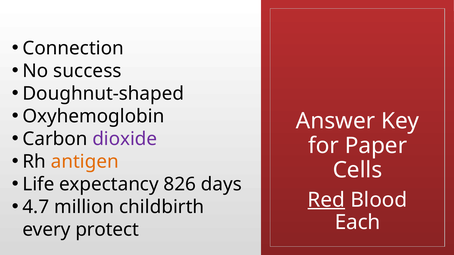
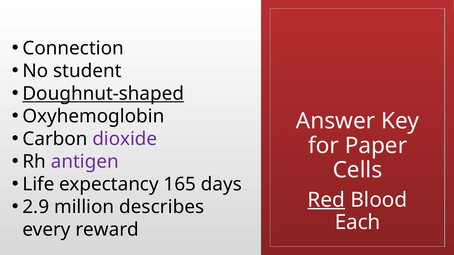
success: success -> student
Doughnut-shaped underline: none -> present
antigen colour: orange -> purple
826: 826 -> 165
4.7: 4.7 -> 2.9
childbirth: childbirth -> describes
protect: protect -> reward
